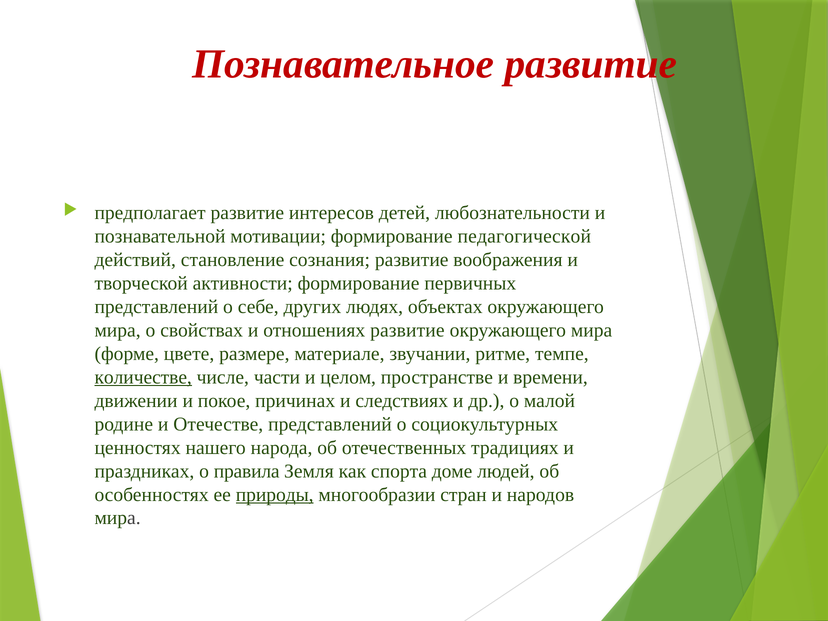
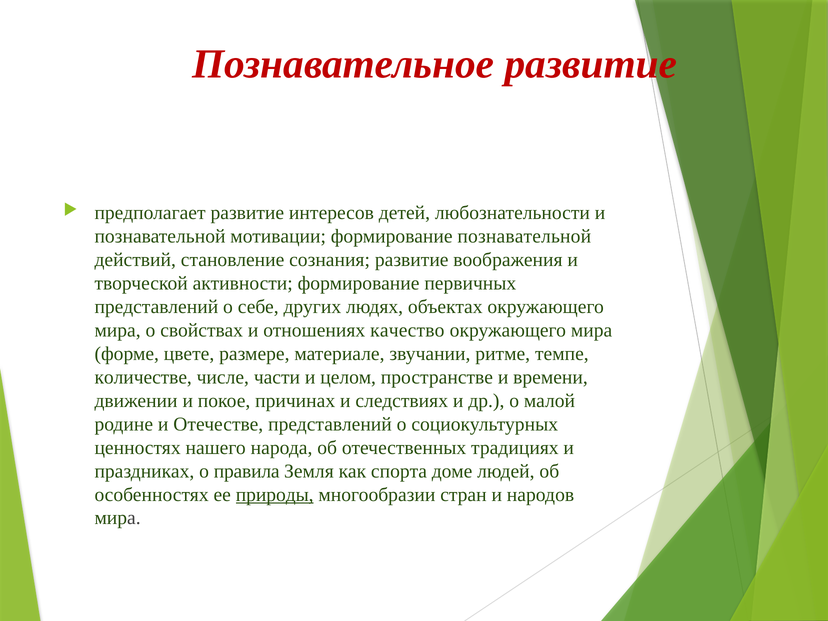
формирование педагогической: педагогической -> познавательной
отношениях развитие: развитие -> качество
количестве underline: present -> none
